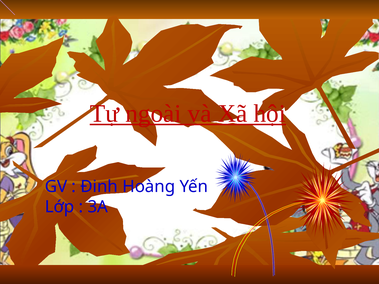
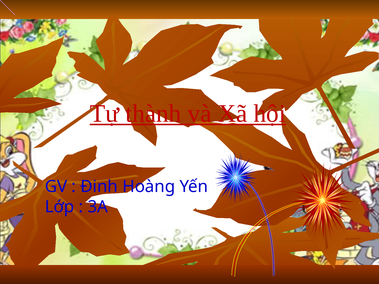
ngoài: ngoài -> thành
